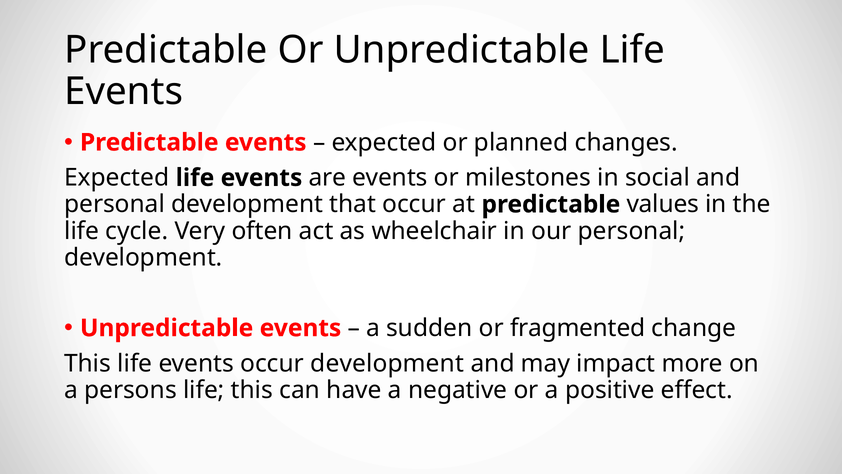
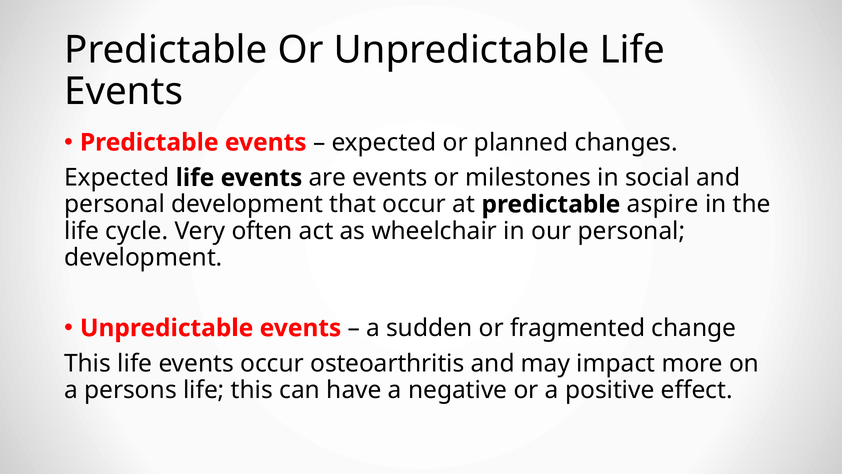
values: values -> aspire
occur development: development -> osteoarthritis
